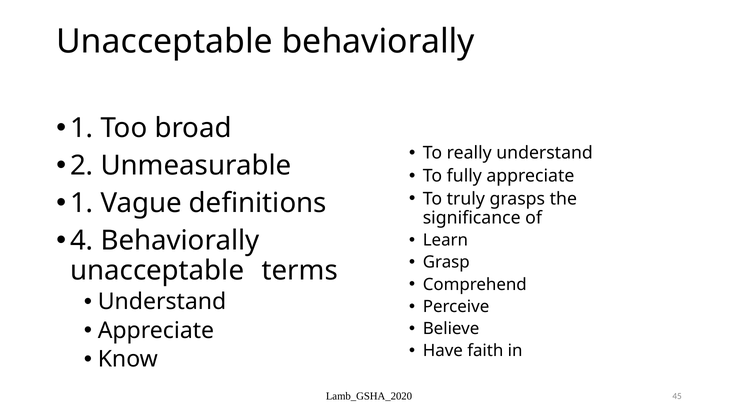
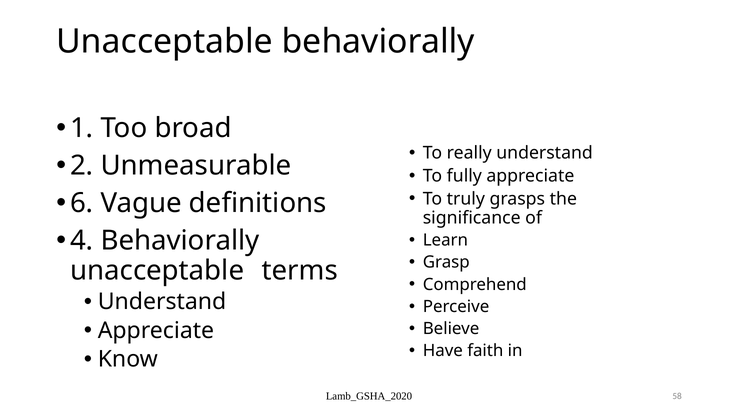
1 at (82, 203): 1 -> 6
45: 45 -> 58
